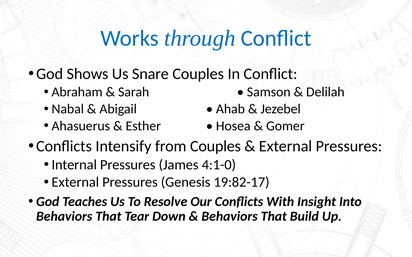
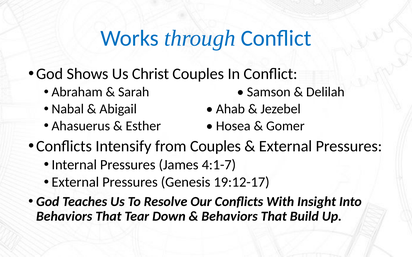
Snare: Snare -> Christ
4:1-0: 4:1-0 -> 4:1-7
19:82-17: 19:82-17 -> 19:12-17
